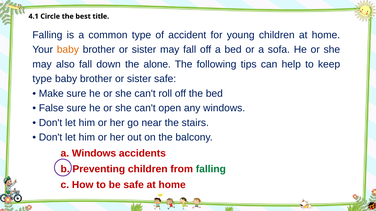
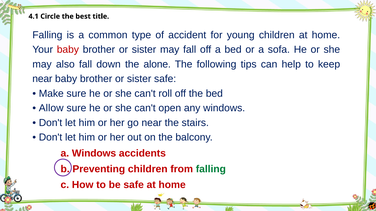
baby at (68, 50) colour: orange -> red
type at (42, 79): type -> near
False: False -> Allow
